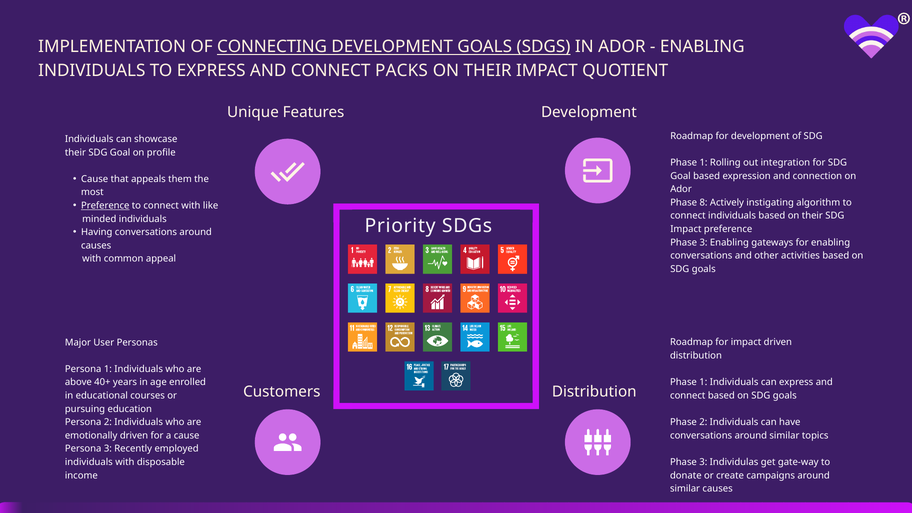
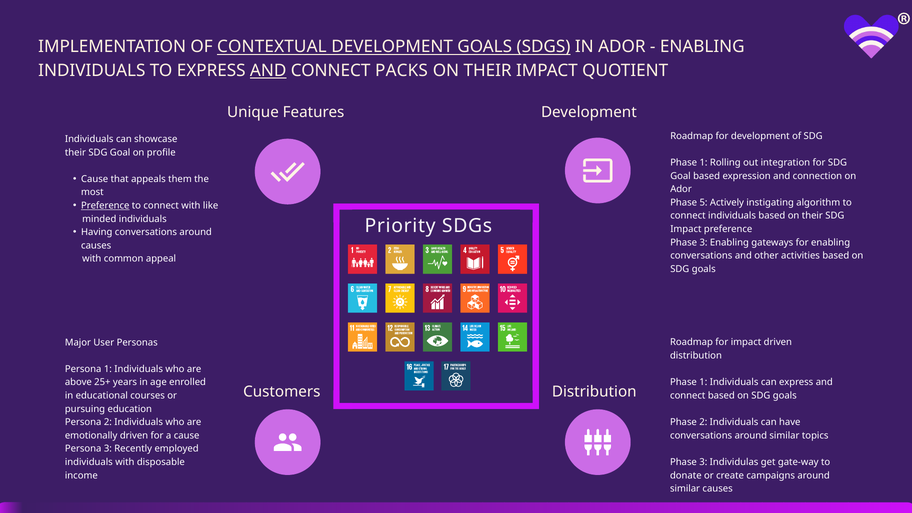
CONNECTING: CONNECTING -> CONTEXTUAL
AND at (268, 71) underline: none -> present
8: 8 -> 5
40+: 40+ -> 25+
